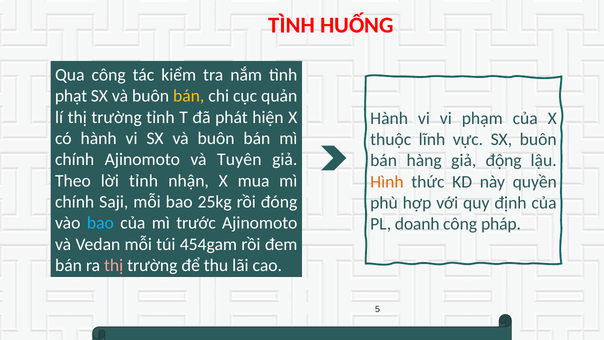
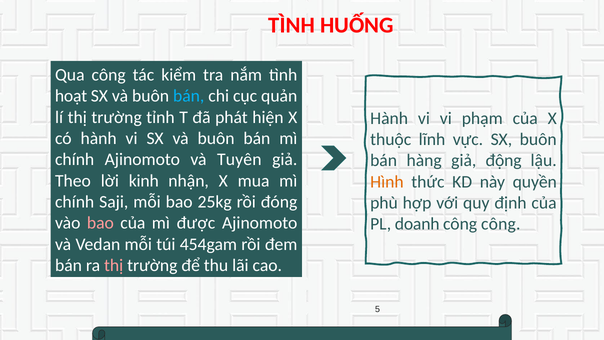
phạt: phạt -> hoạt
bán at (189, 96) colour: yellow -> light blue
lời tỉnh: tỉnh -> kinh
bao at (100, 223) colour: light blue -> pink
trước: trước -> được
công pháp: pháp -> công
